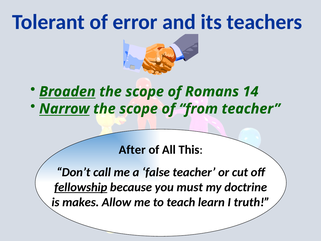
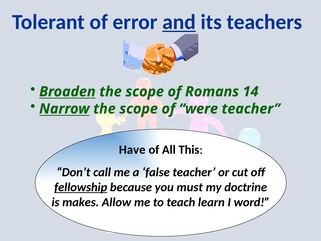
and underline: none -> present
from: from -> were
After: After -> Have
truth: truth -> word
